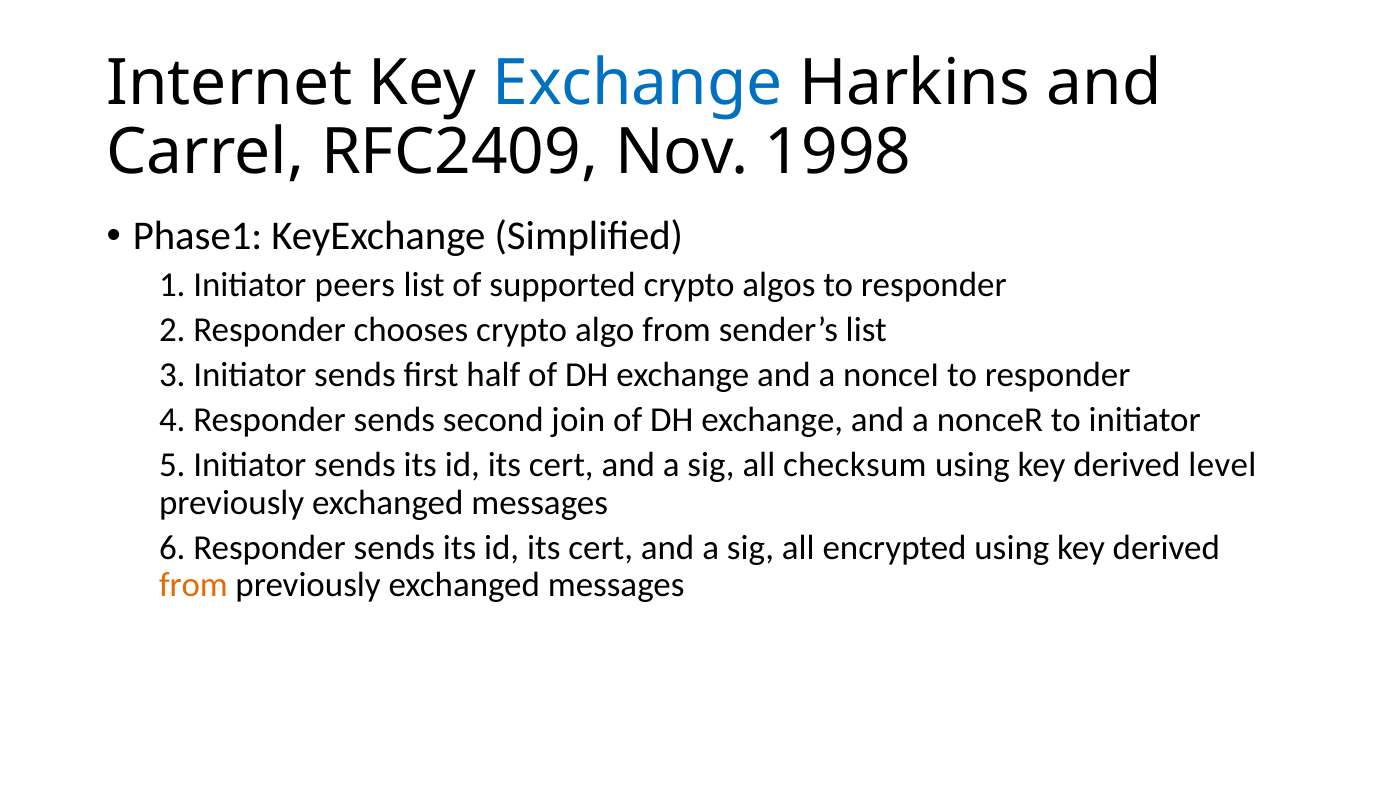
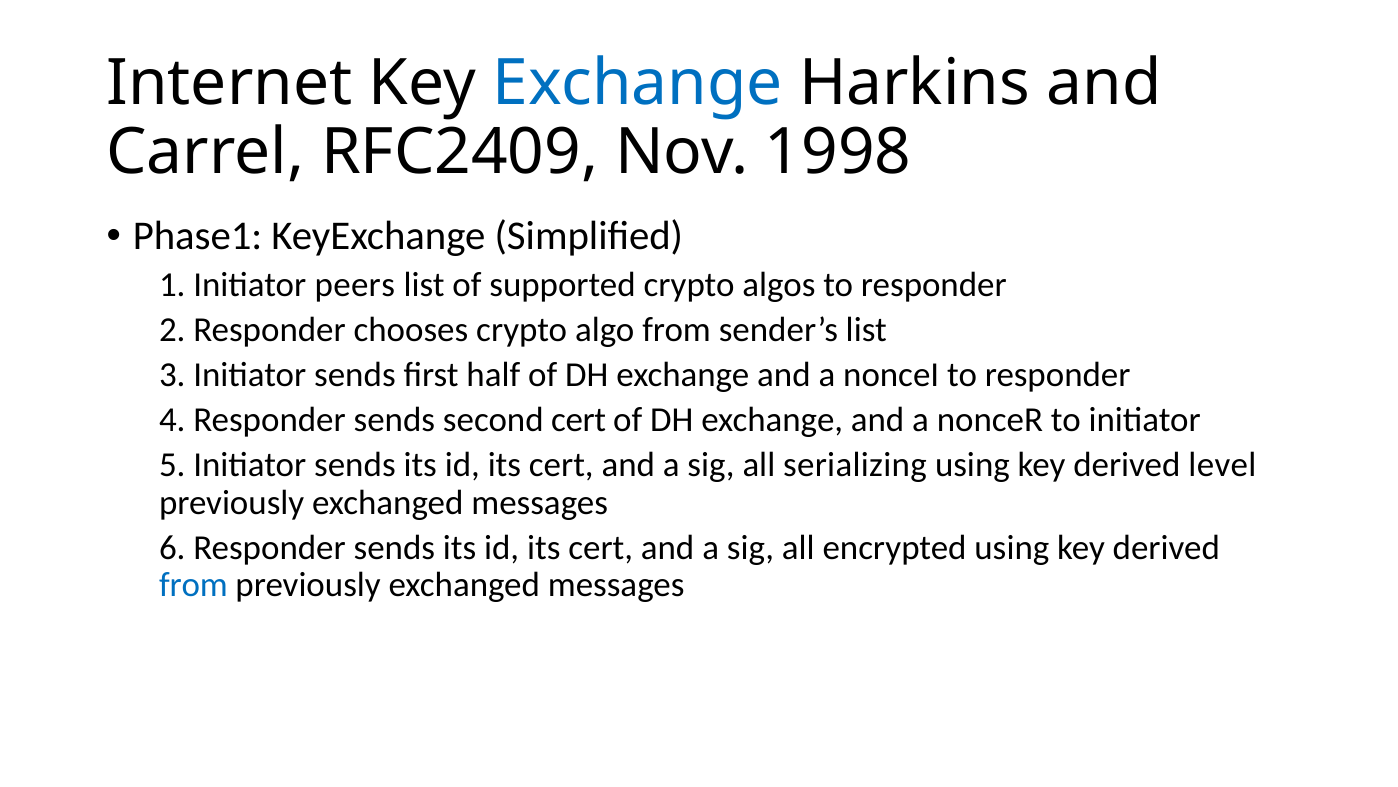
second join: join -> cert
checksum: checksum -> serializing
from at (193, 585) colour: orange -> blue
